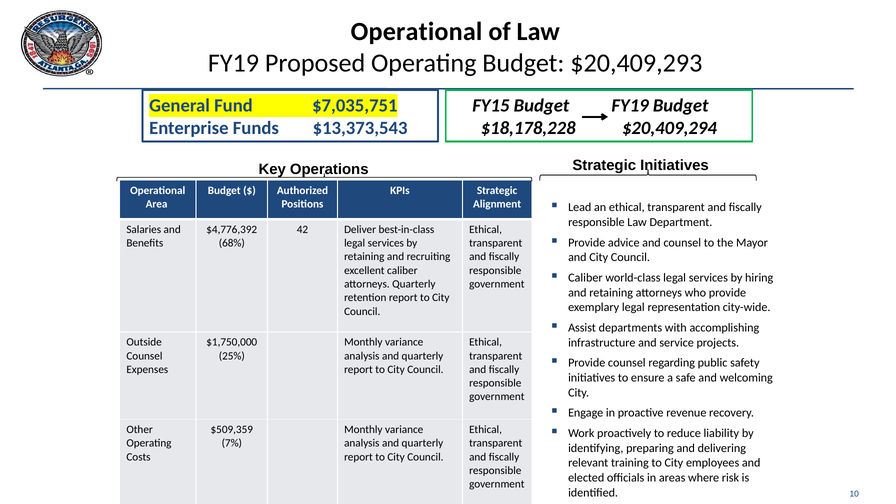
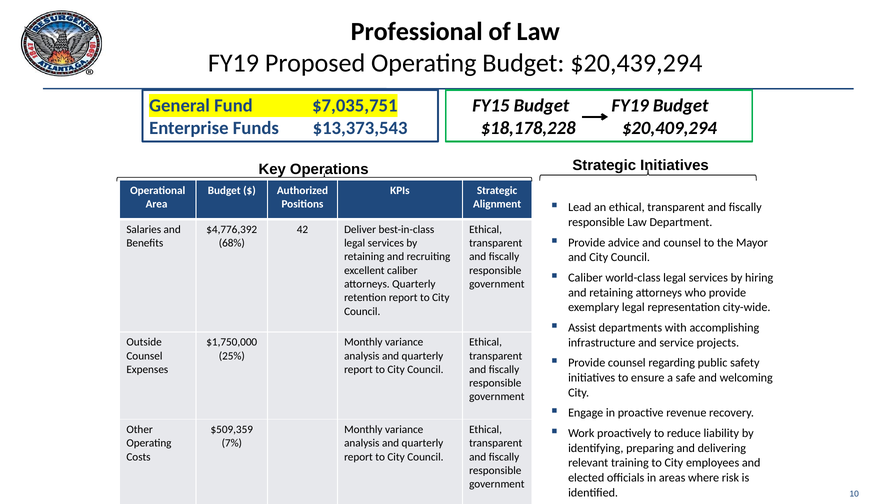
Operational at (417, 32): Operational -> Professional
$20,409,293: $20,409,293 -> $20,439,294
